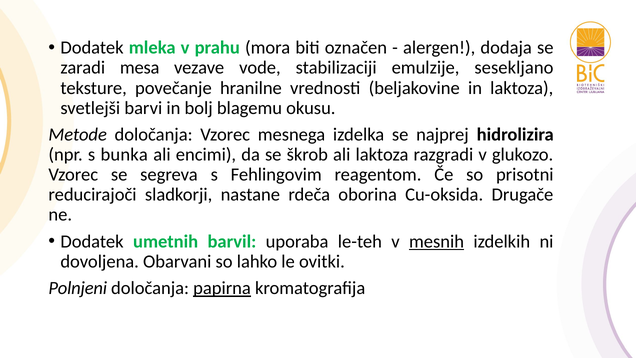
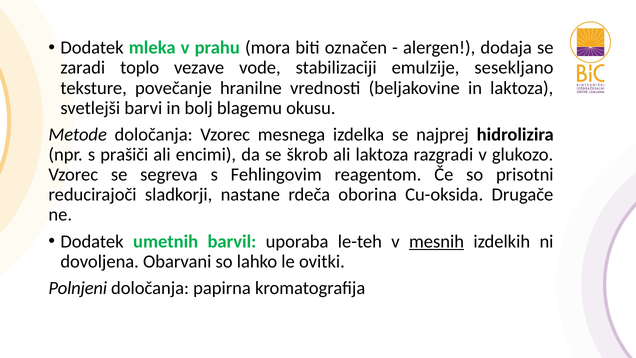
mesa: mesa -> toplo
bunka: bunka -> prašiči
papirna underline: present -> none
